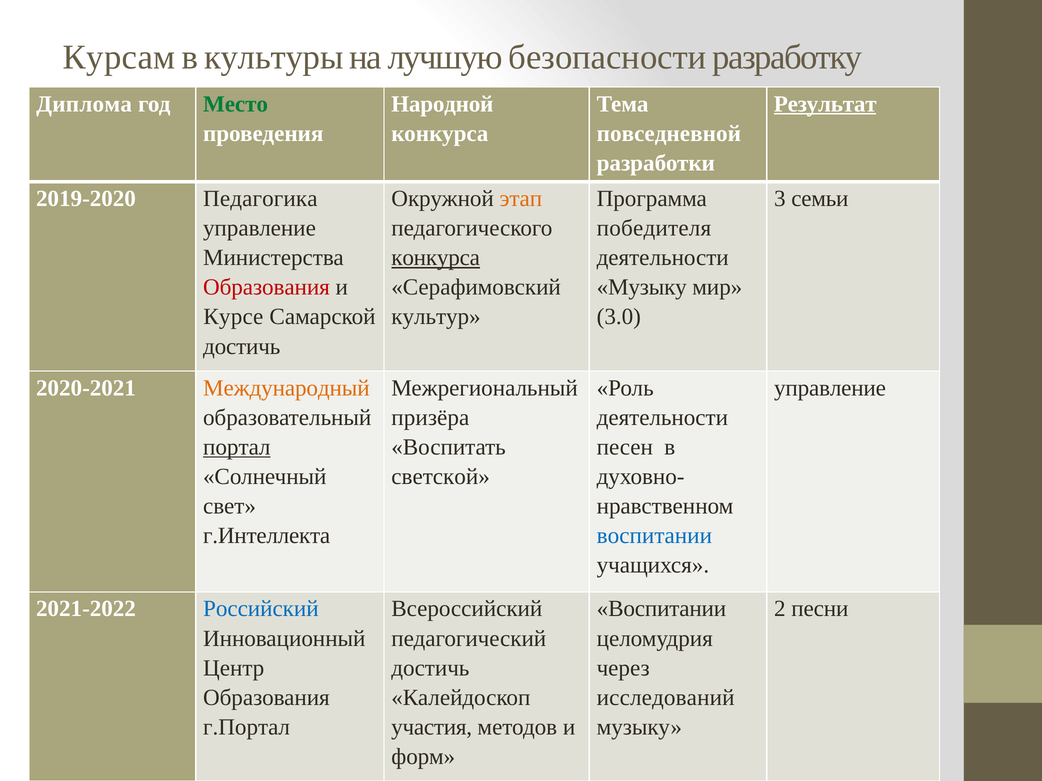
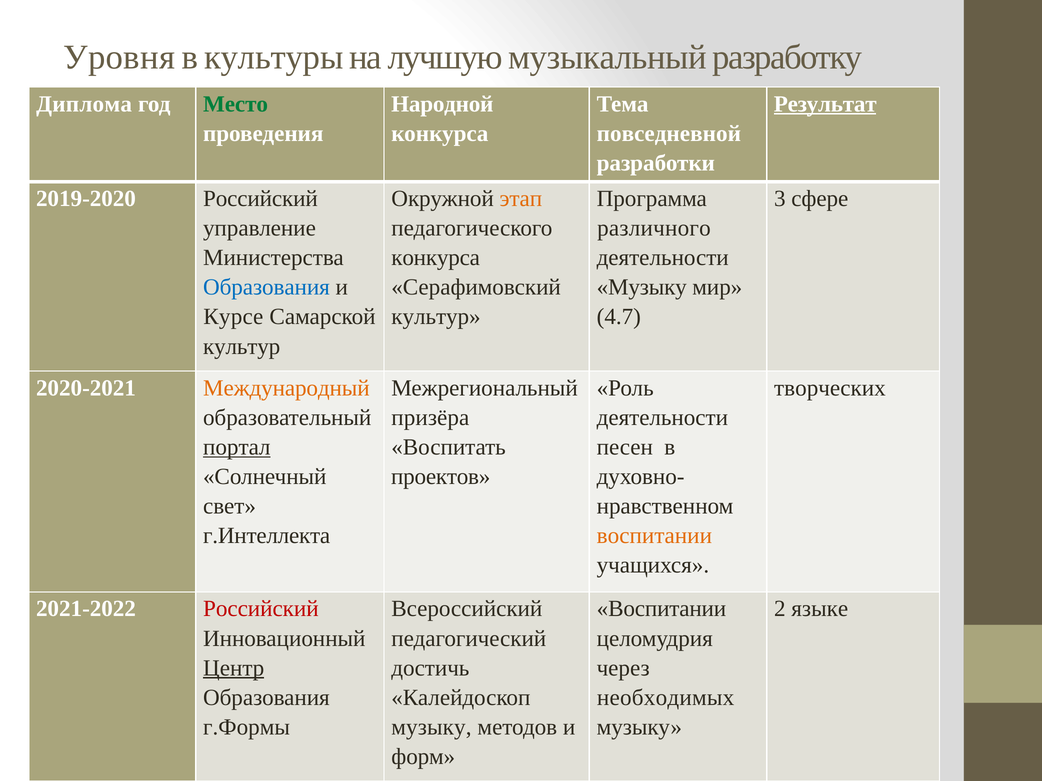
Курсам: Курсам -> Уровня
безопасности: безопасности -> музыкальный
2019-2020 Педагогика: Педагогика -> Российский
семьи: семьи -> сфере
победителя: победителя -> различного
конкурса at (436, 258) underline: present -> none
Образования at (266, 287) colour: red -> blue
3.0: 3.0 -> 4.7
достичь at (242, 347): достичь -> культур
управление at (830, 388): управление -> творческих
светской: светской -> проектов
воспитании at (654, 536) colour: blue -> orange
Российский at (261, 609) colour: blue -> red
песни: песни -> языке
Центр underline: none -> present
исследований: исследований -> необходимых
г.Портал: г.Портал -> г.Формы
участия at (432, 728): участия -> музыку
